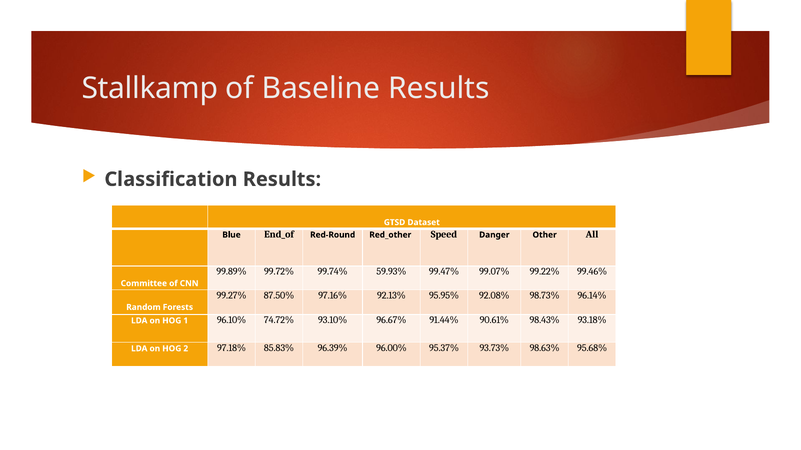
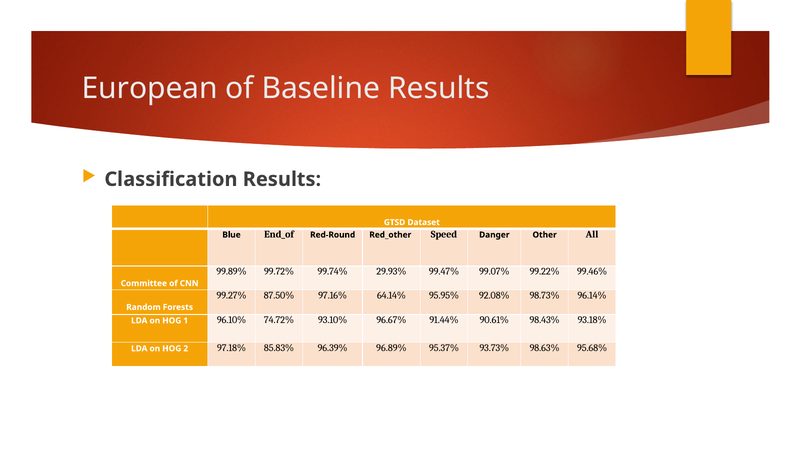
Stallkamp: Stallkamp -> European
59.93%: 59.93% -> 29.93%
92.13%: 92.13% -> 64.14%
96.00%: 96.00% -> 96.89%
